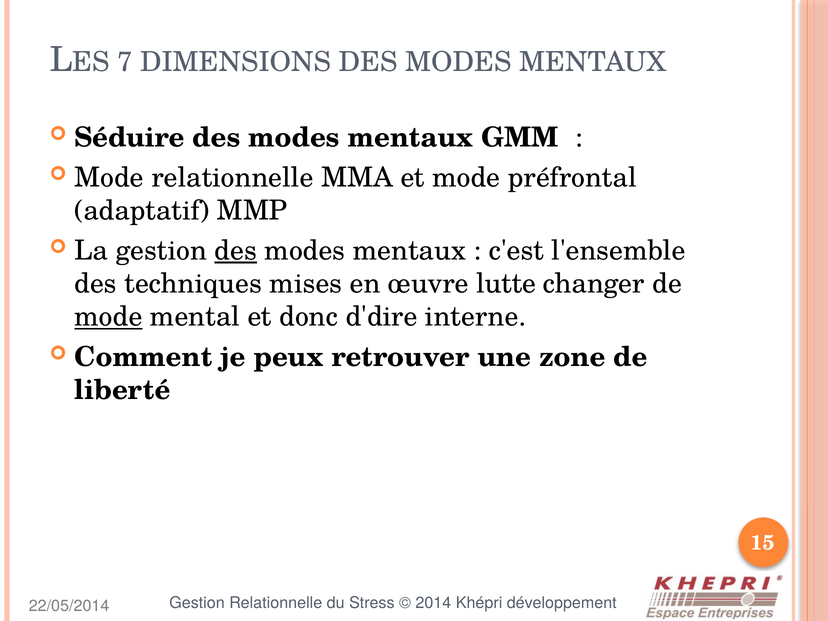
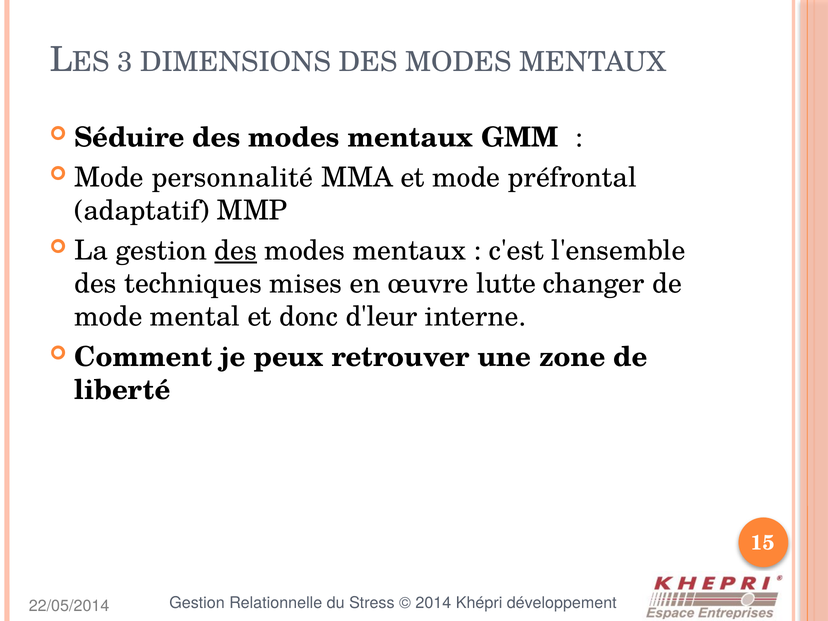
7: 7 -> 3
Mode relationnelle: relationnelle -> personnalité
mode at (108, 317) underline: present -> none
d'dire: d'dire -> d'leur
